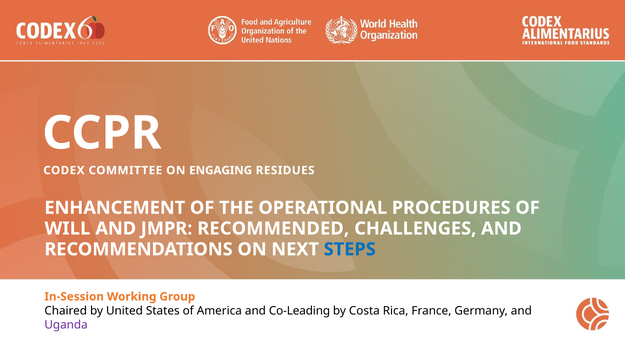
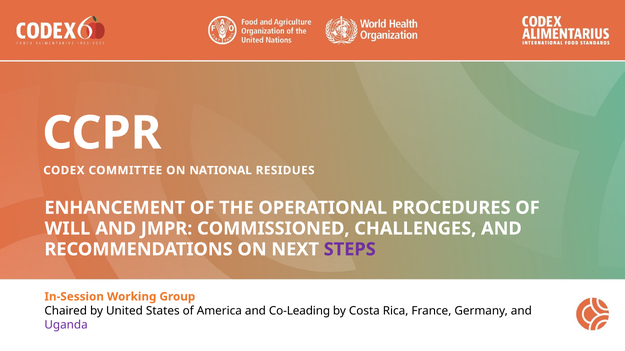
ENGAGING: ENGAGING -> NATIONAL
RECOMMENDED: RECOMMENDED -> COMMISSIONED
STEPS colour: blue -> purple
